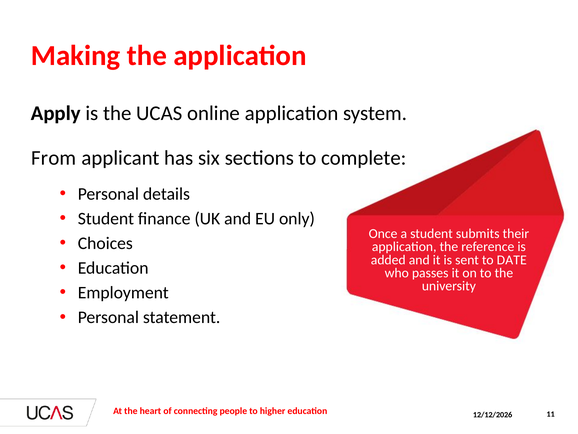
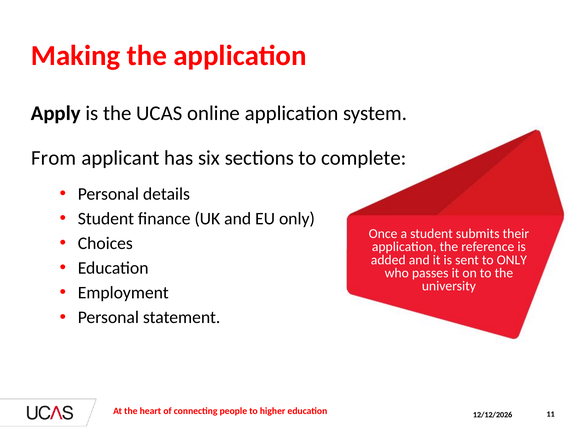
to DATE: DATE -> ONLY
